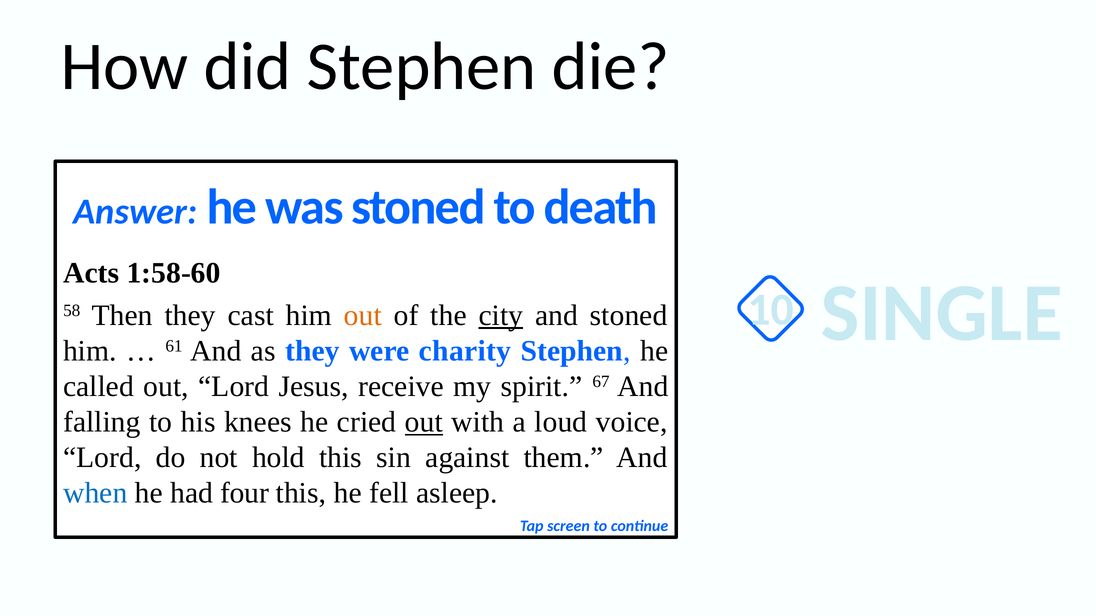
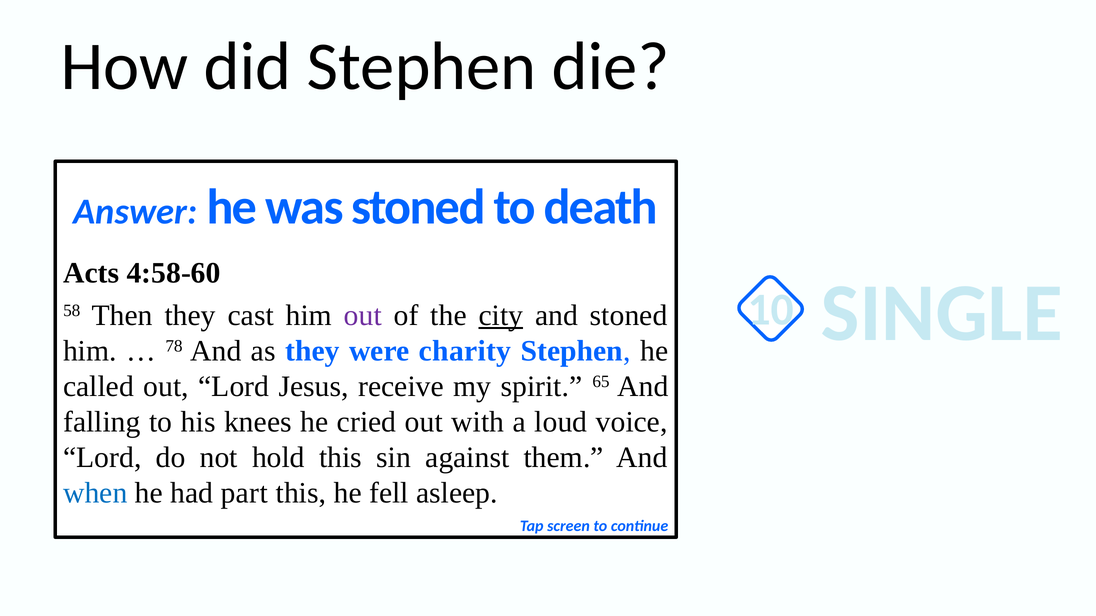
1:58-60: 1:58-60 -> 4:58-60
out at (363, 315) colour: orange -> purple
61: 61 -> 78
67: 67 -> 65
out at (424, 422) underline: present -> none
four: four -> part
